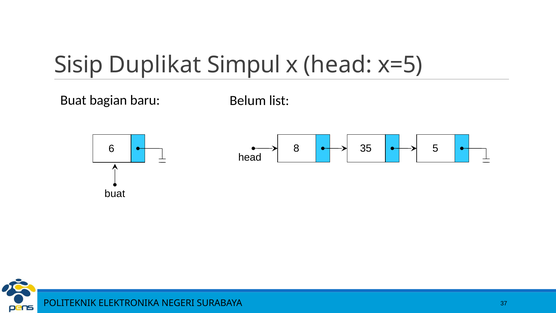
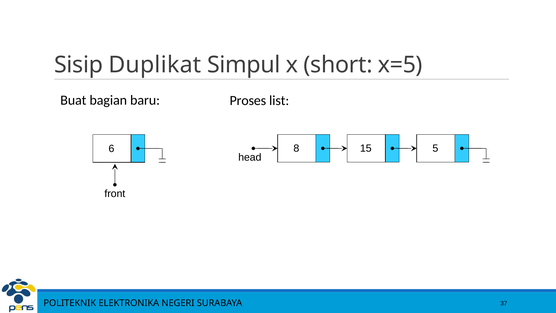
x head: head -> short
Belum: Belum -> Proses
35: 35 -> 15
buat at (115, 194): buat -> front
